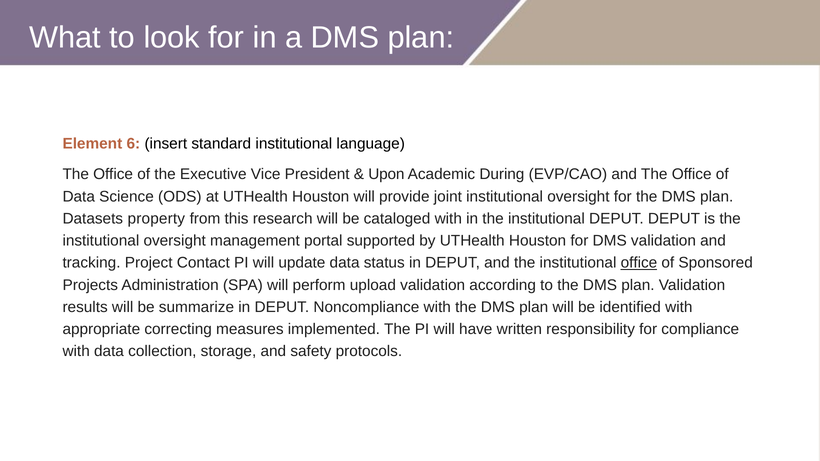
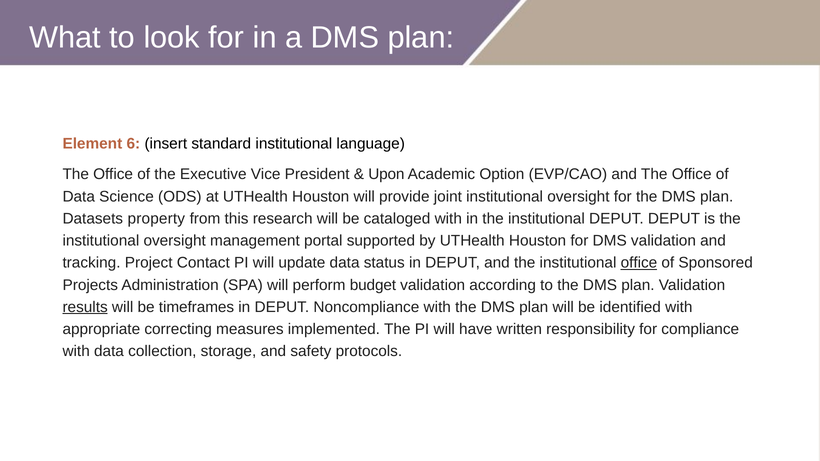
During: During -> Option
upload: upload -> budget
results underline: none -> present
summarize: summarize -> timeframes
